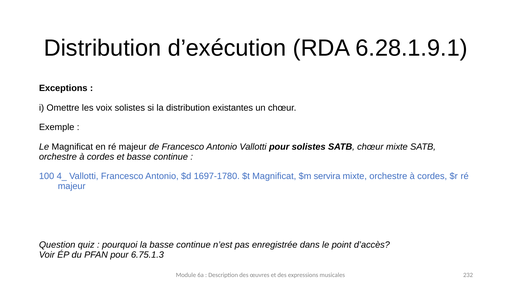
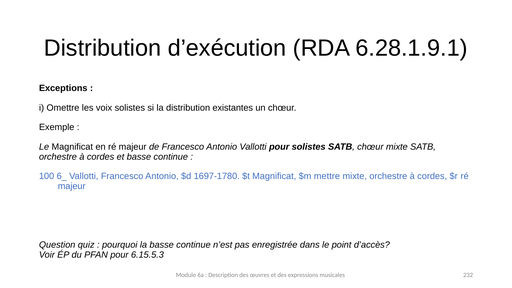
4_: 4_ -> 6_
servira: servira -> mettre
6.75.1.3: 6.75.1.3 -> 6.15.5.3
